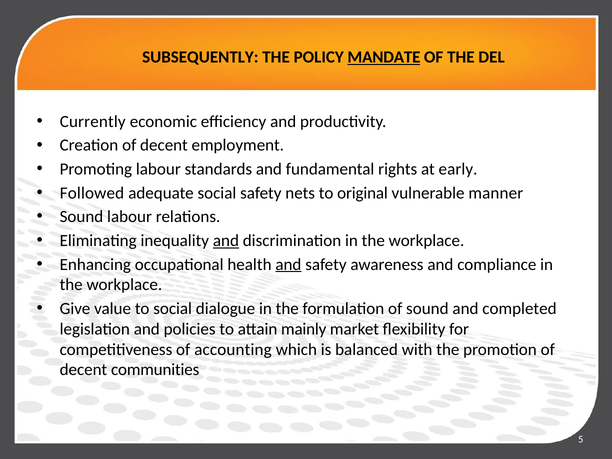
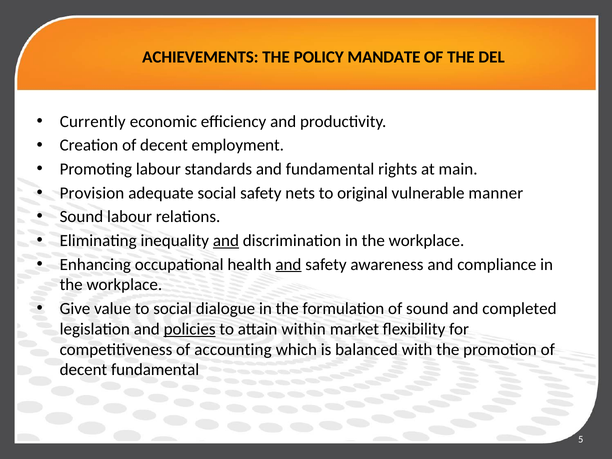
SUBSEQUENTLY: SUBSEQUENTLY -> ACHIEVEMENTS
MANDATE underline: present -> none
early: early -> main
Followed: Followed -> Provision
policies underline: none -> present
mainly: mainly -> within
decent communities: communities -> fundamental
